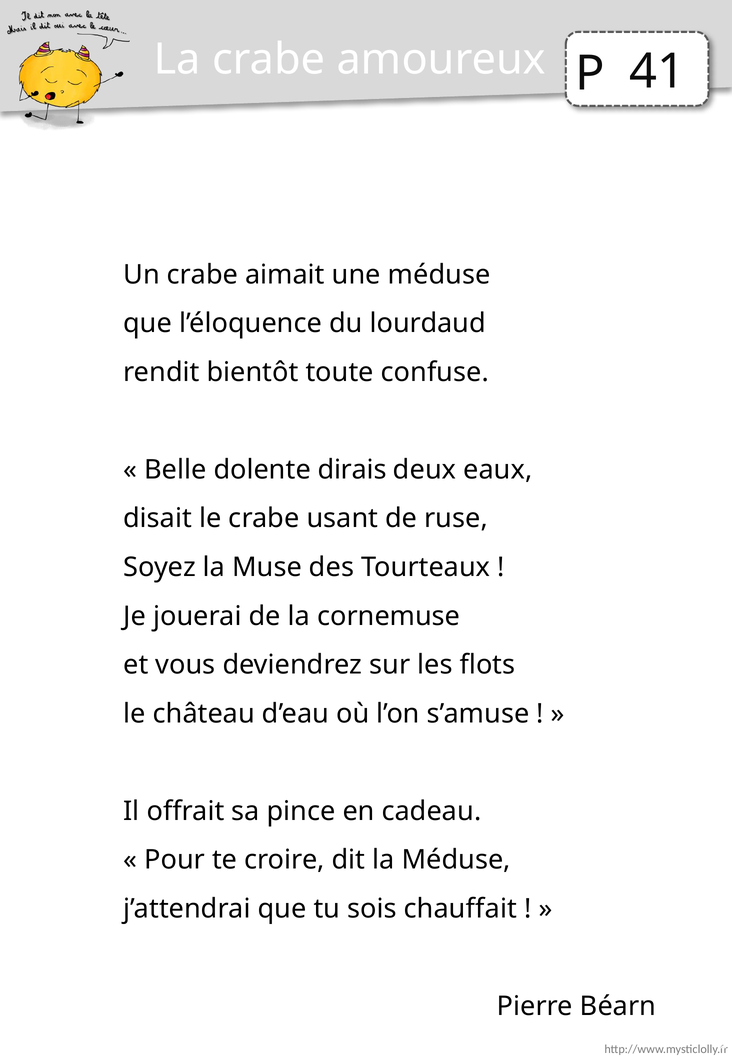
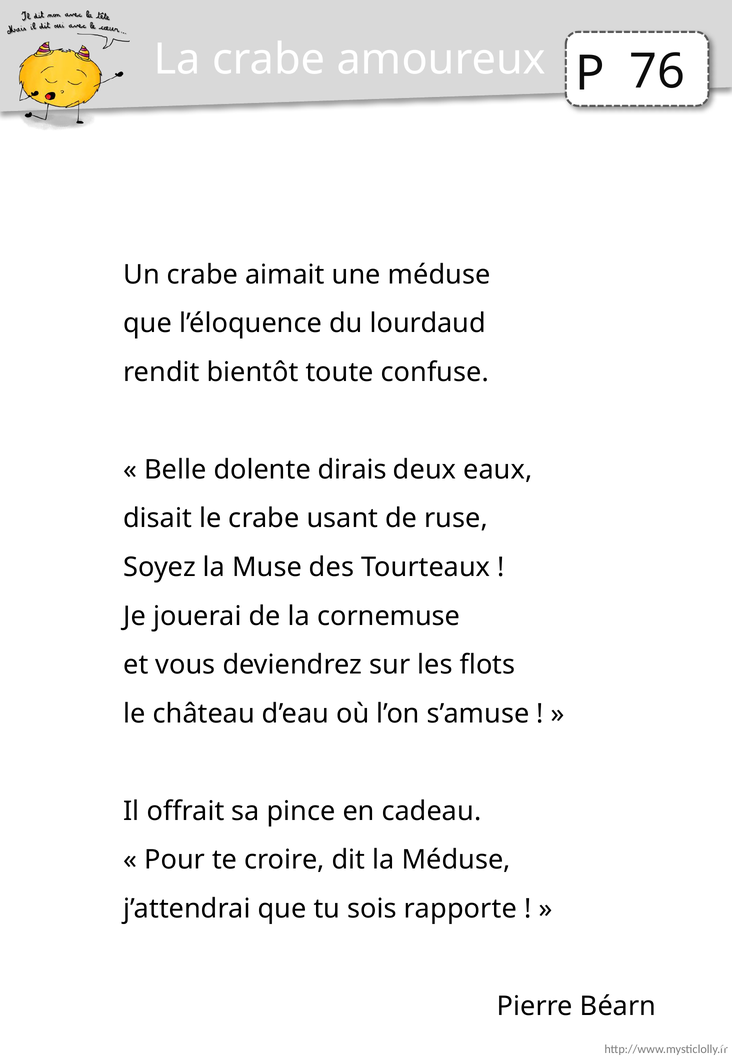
41: 41 -> 76
chauffait: chauffait -> rapporte
